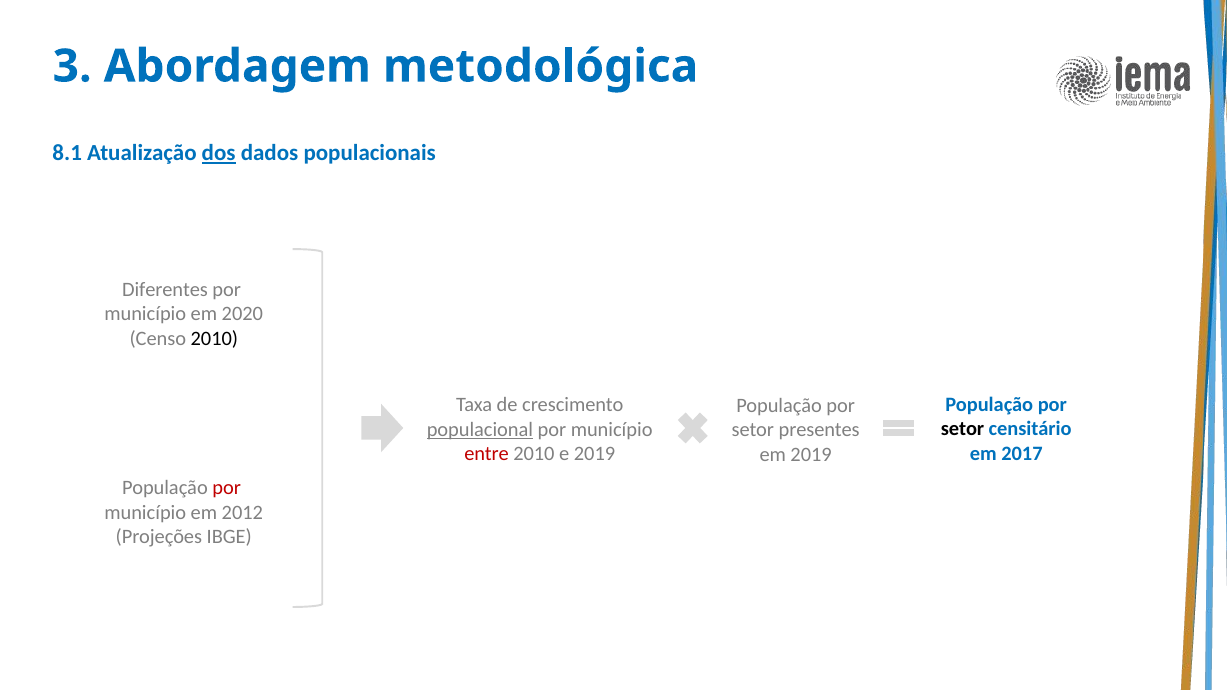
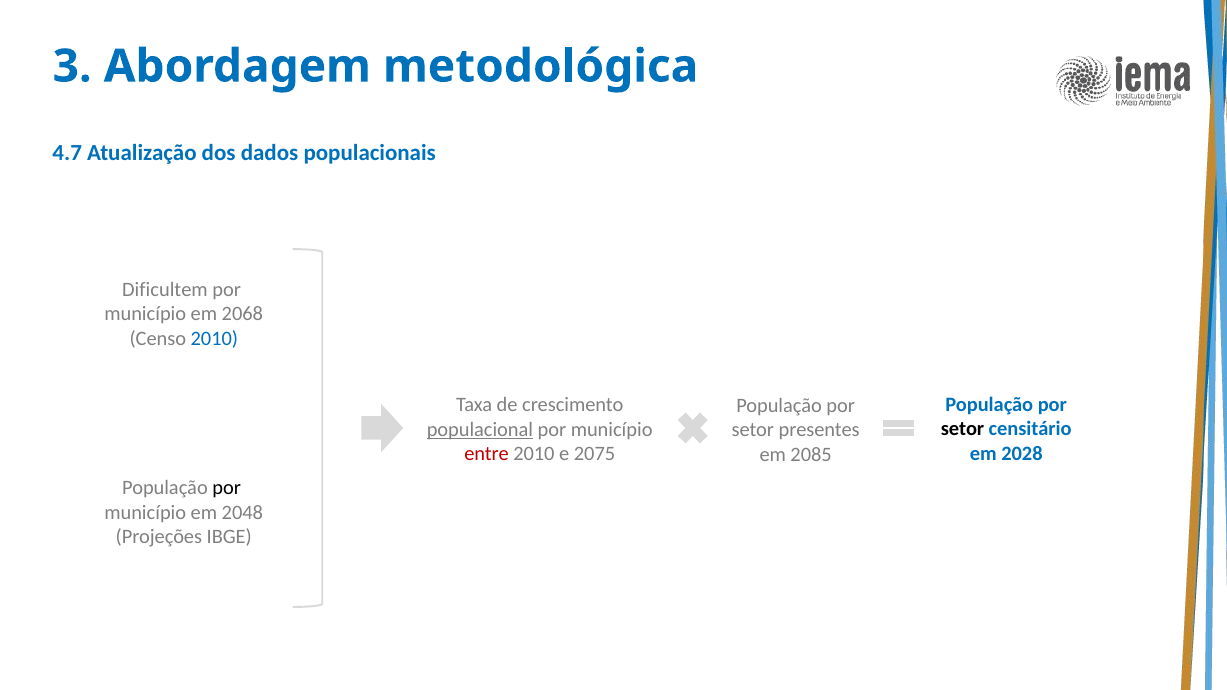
8.1: 8.1 -> 4.7
dos underline: present -> none
Diferentes: Diferentes -> Dificultem
2020: 2020 -> 2068
2010 at (214, 339) colour: black -> blue
2017: 2017 -> 2028
e 2019: 2019 -> 2075
em 2019: 2019 -> 2085
por at (227, 488) colour: red -> black
2012: 2012 -> 2048
